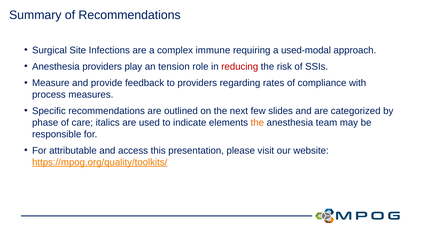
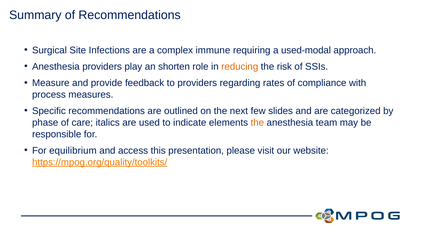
tension: tension -> shorten
reducing colour: red -> orange
attributable: attributable -> equilibrium
